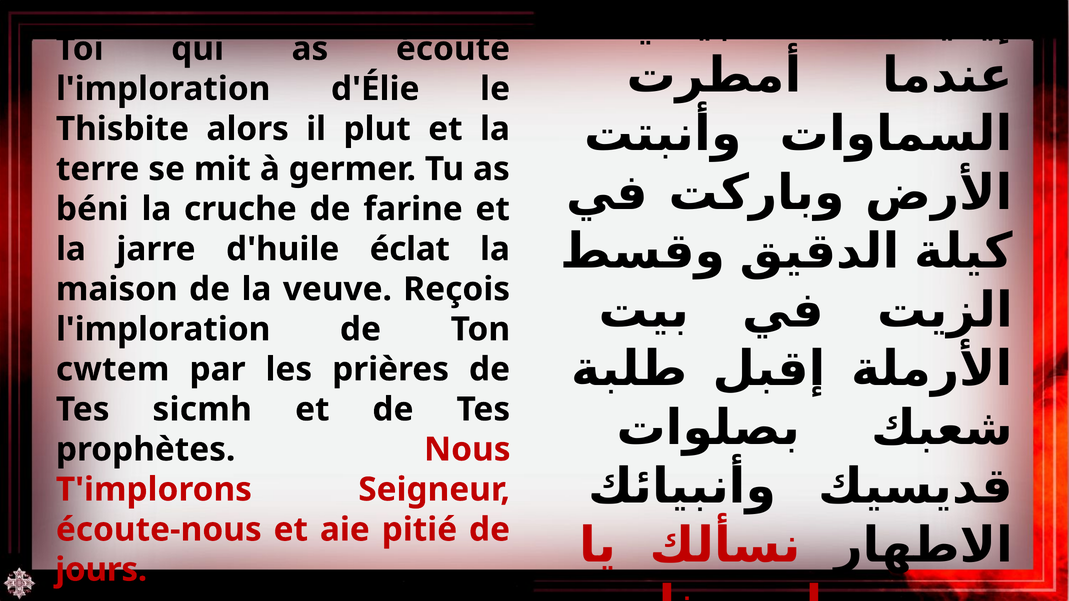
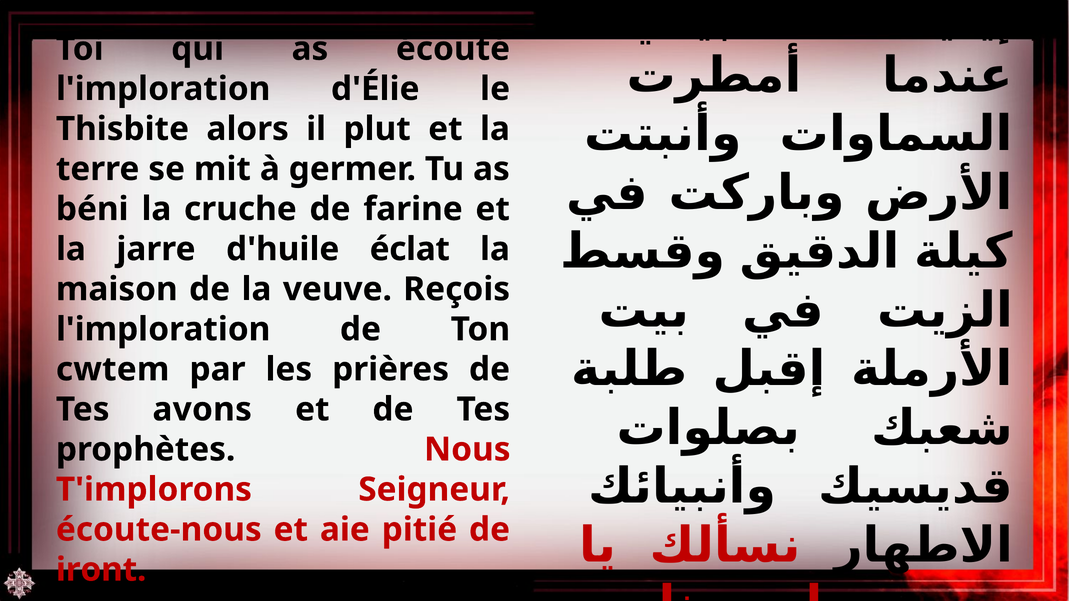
sicmh: sicmh -> avons
jours: jours -> iront
